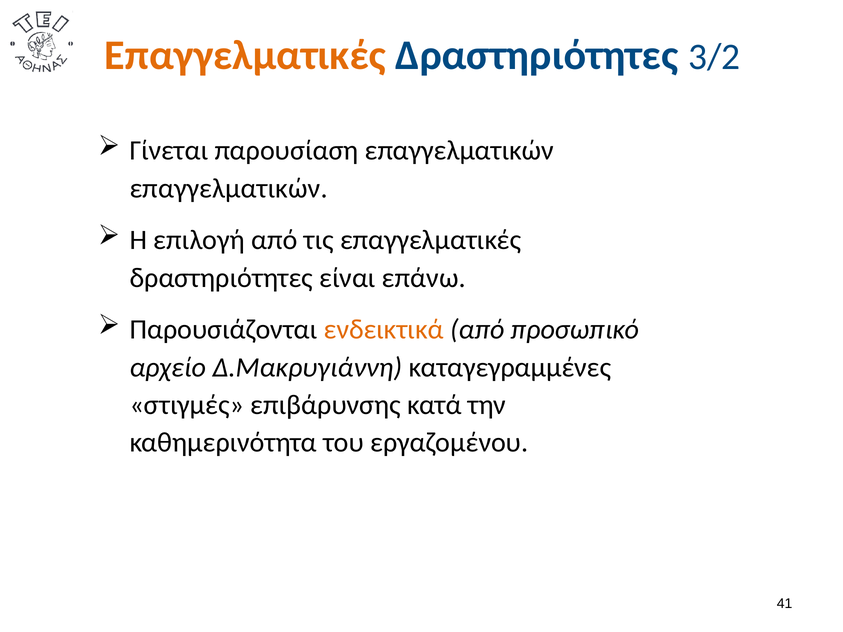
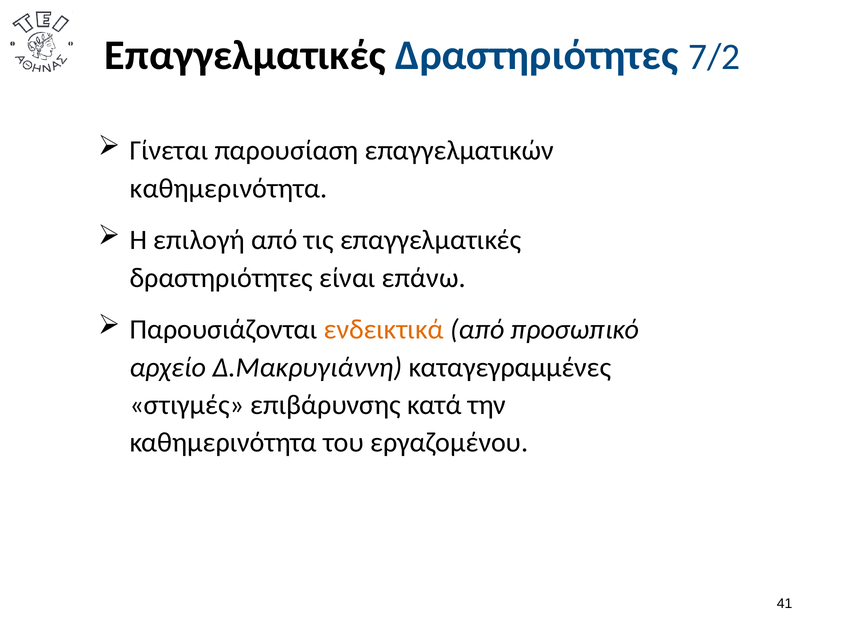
Επαγγελματικές at (245, 56) colour: orange -> black
3/2: 3/2 -> 7/2
επαγγελματικών at (229, 188): επαγγελματικών -> καθημερινότητα
